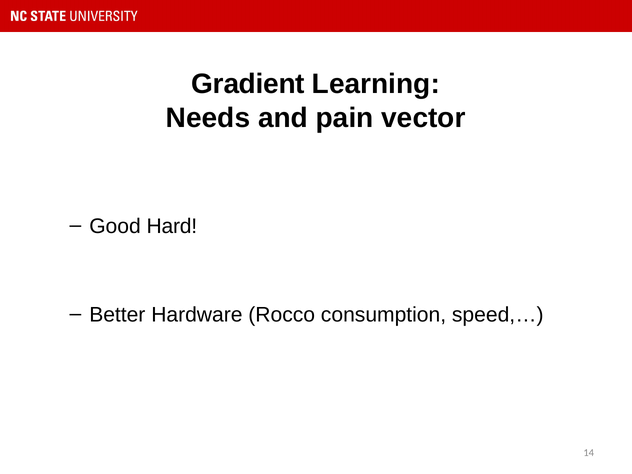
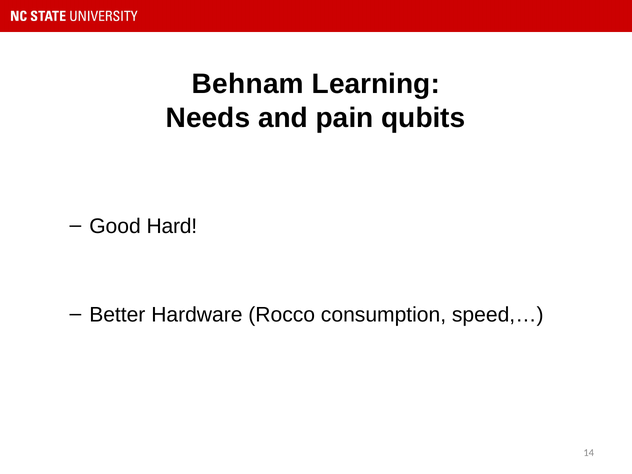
Gradient: Gradient -> Behnam
vector: vector -> qubits
